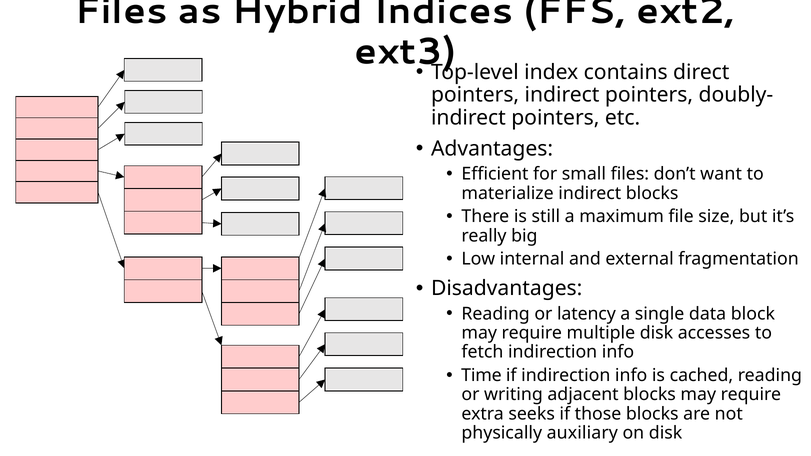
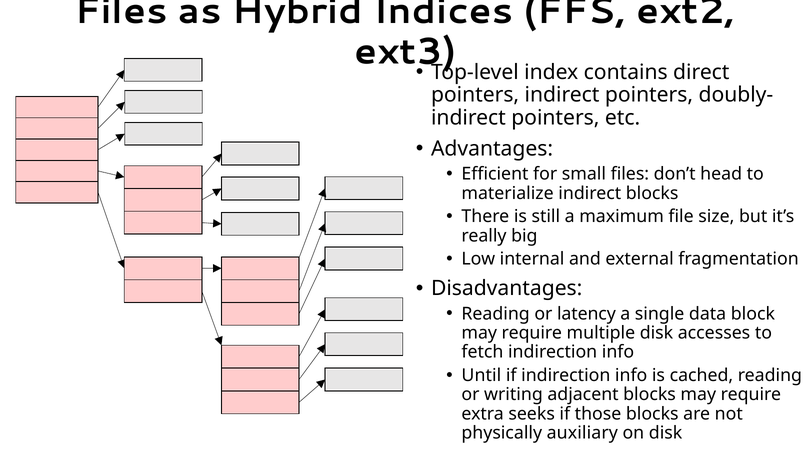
want: want -> head
Time: Time -> Until
